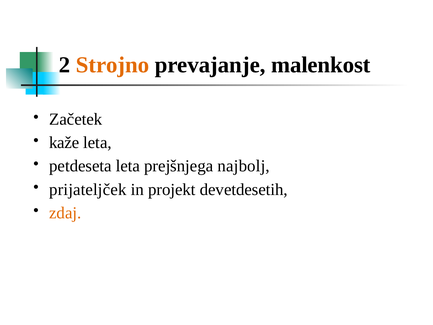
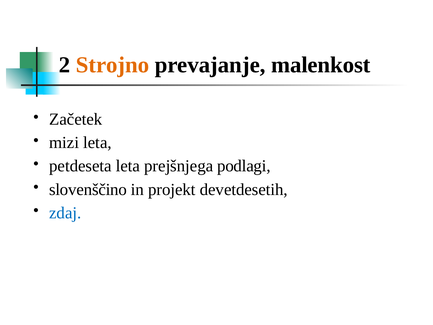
kaže: kaže -> mizi
najbolj: najbolj -> podlagi
prijateljček: prijateljček -> slovenščino
zdaj colour: orange -> blue
